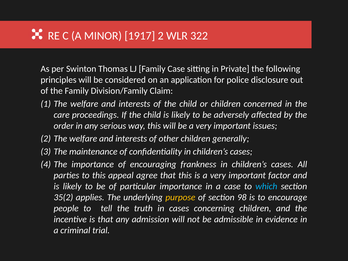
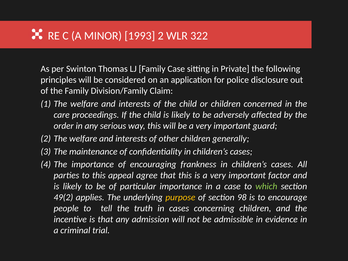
1917: 1917 -> 1993
issues: issues -> guard
which colour: light blue -> light green
35(2: 35(2 -> 49(2
